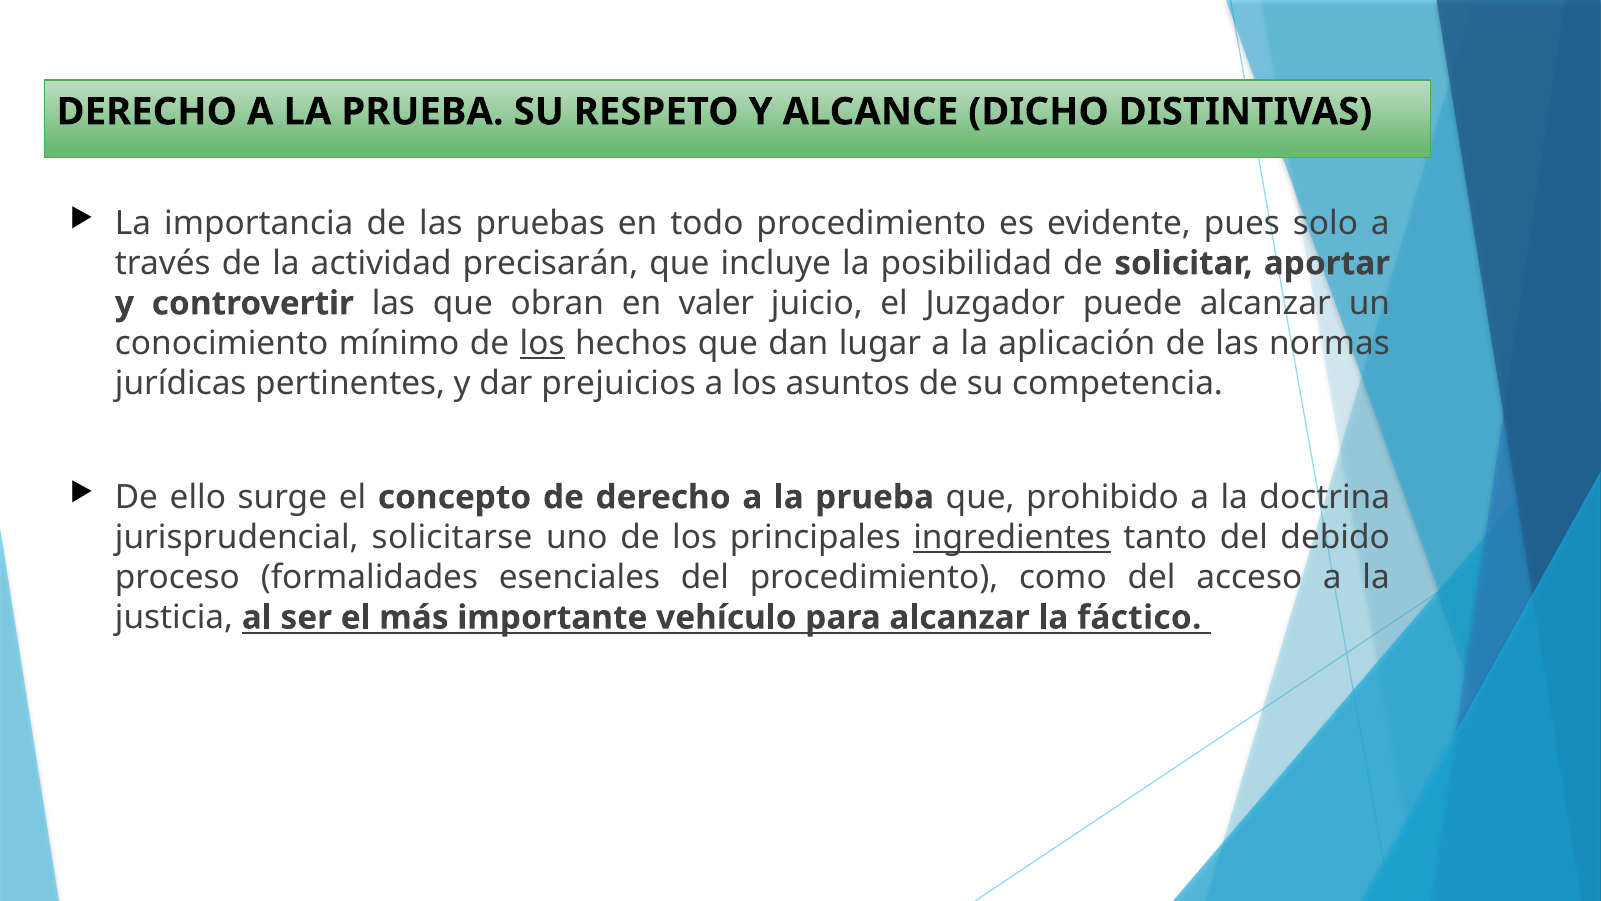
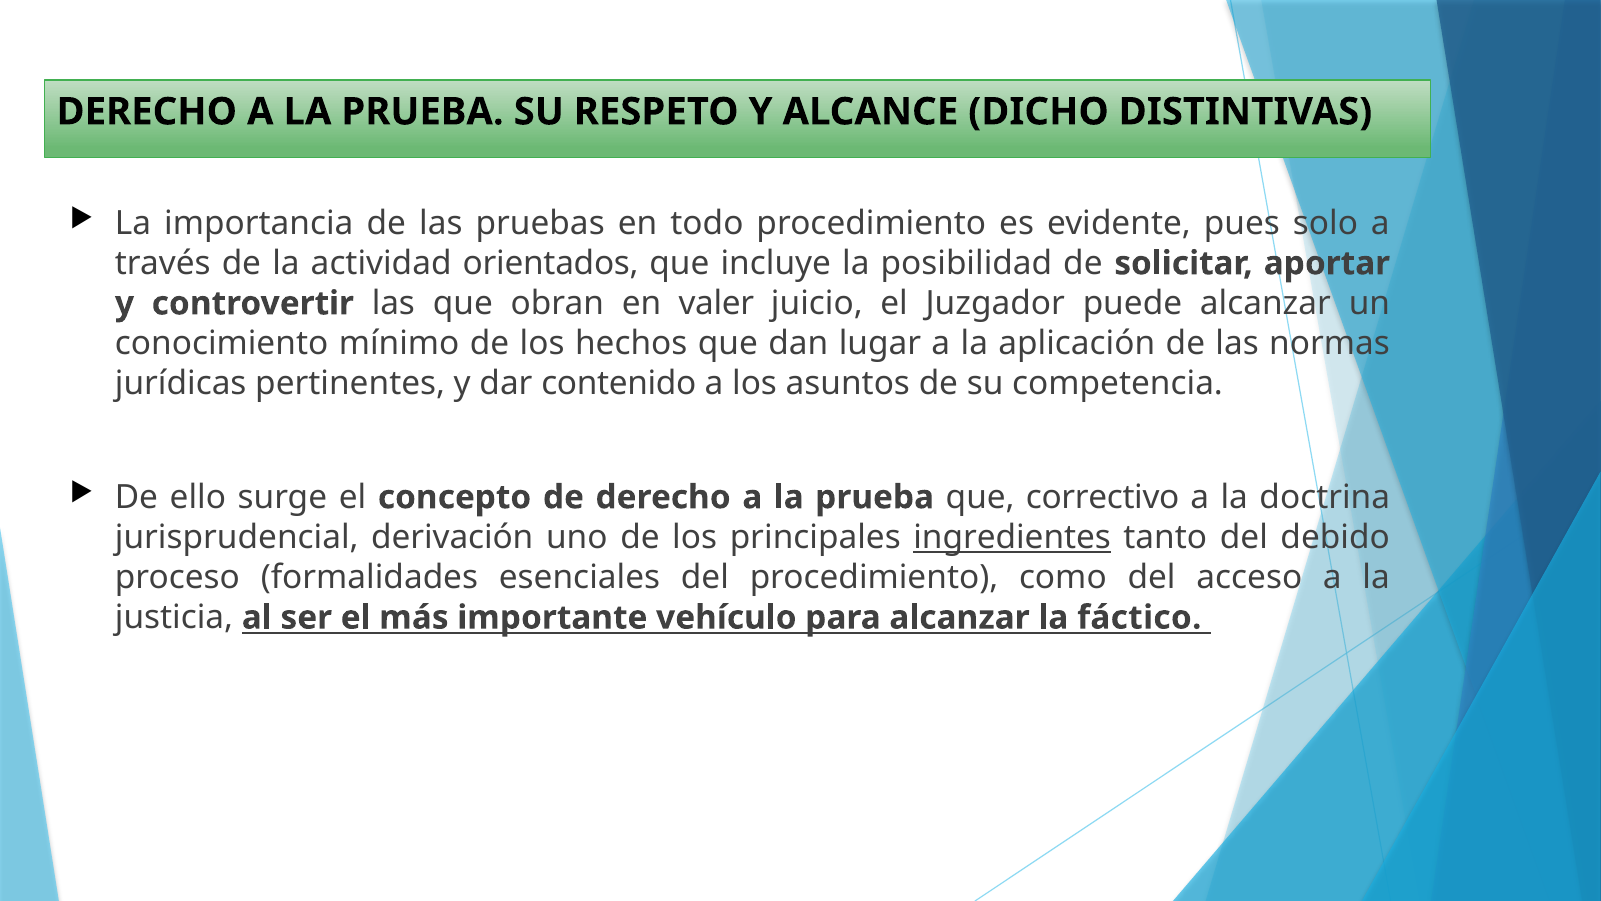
precisarán: precisarán -> orientados
los at (542, 343) underline: present -> none
prejuicios: prejuicios -> contenido
prohibido: prohibido -> correctivo
solicitarse: solicitarse -> derivación
